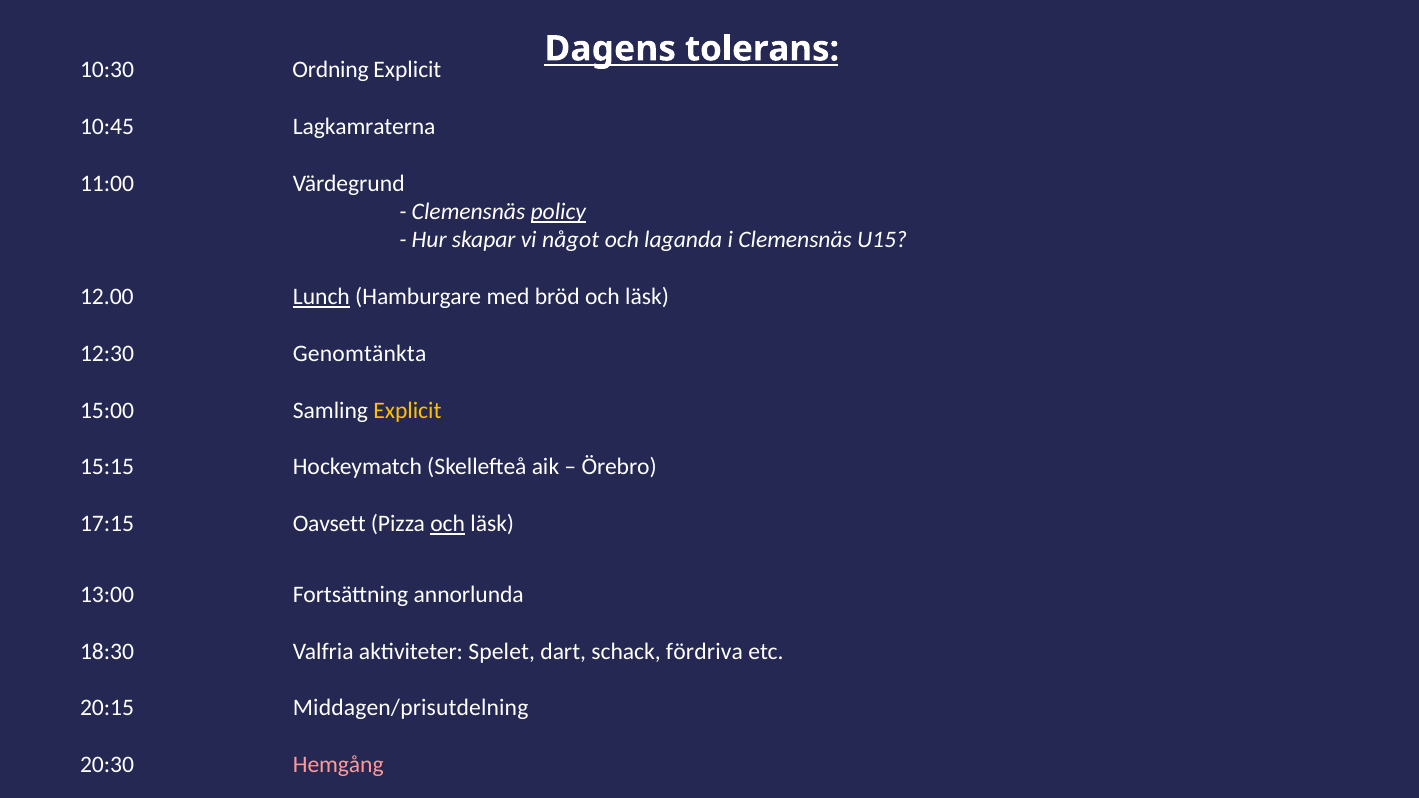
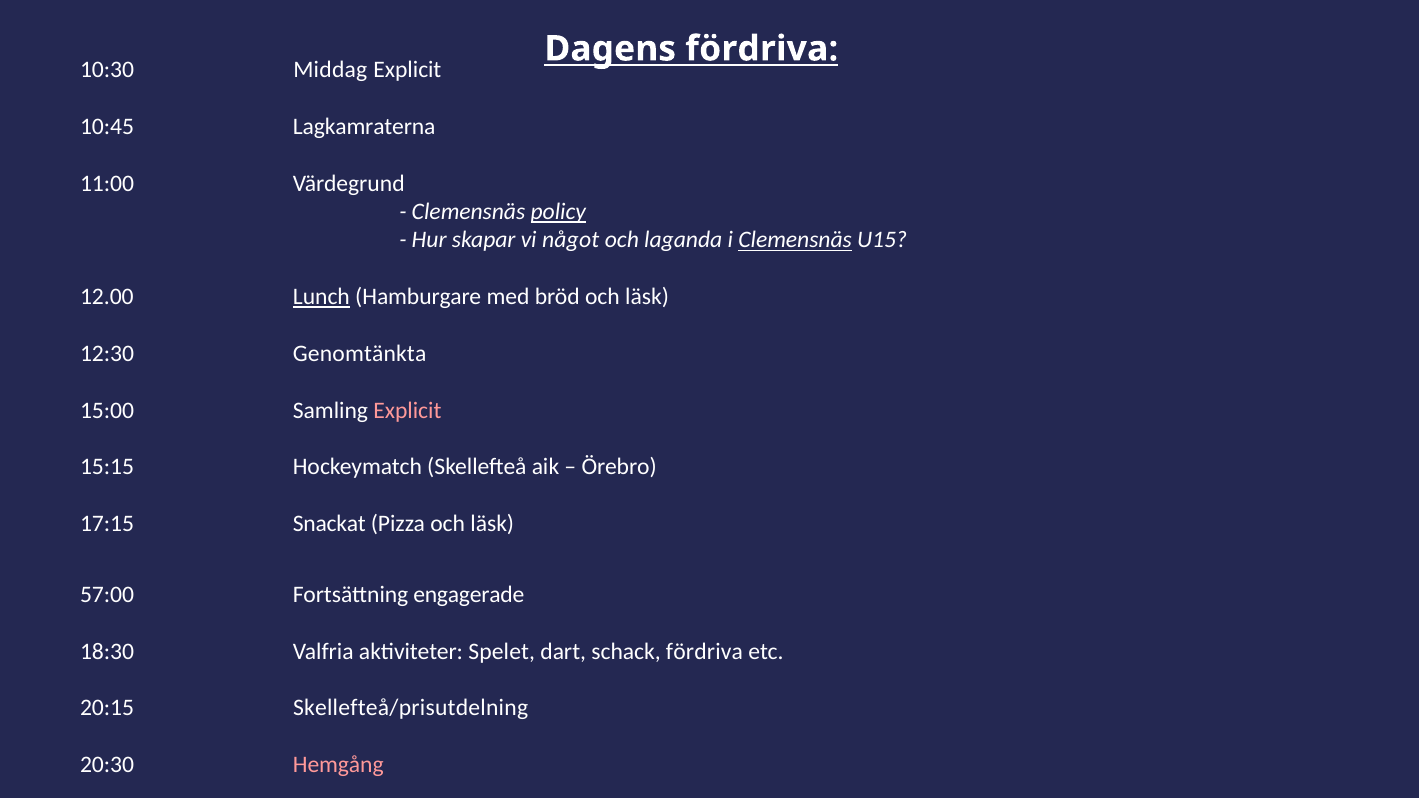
Dagens tolerans: tolerans -> fördriva
Ordning: Ordning -> Middag
Clemensnäs at (795, 240) underline: none -> present
Explicit at (407, 410) colour: yellow -> pink
Oavsett: Oavsett -> Snackat
och at (448, 524) underline: present -> none
13:00: 13:00 -> 57:00
annorlunda: annorlunda -> engagerade
Middagen/prisutdelning: Middagen/prisutdelning -> Skellefteå/prisutdelning
